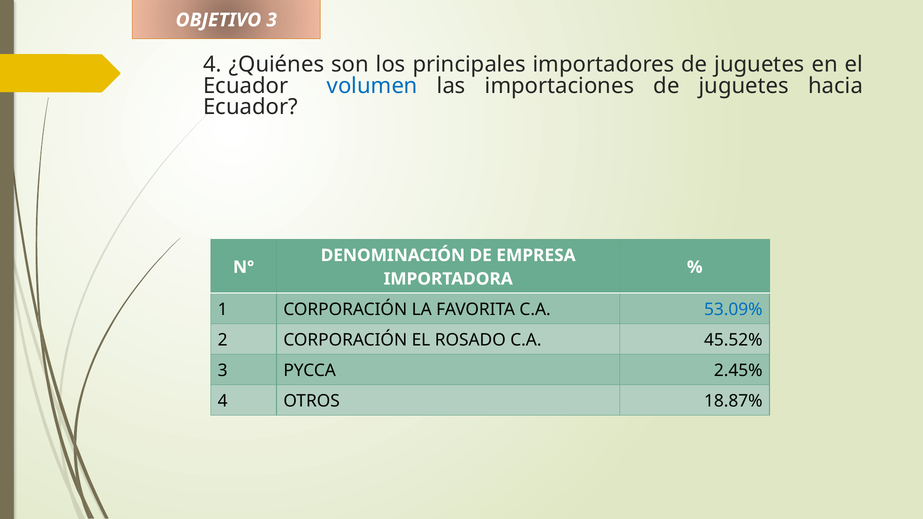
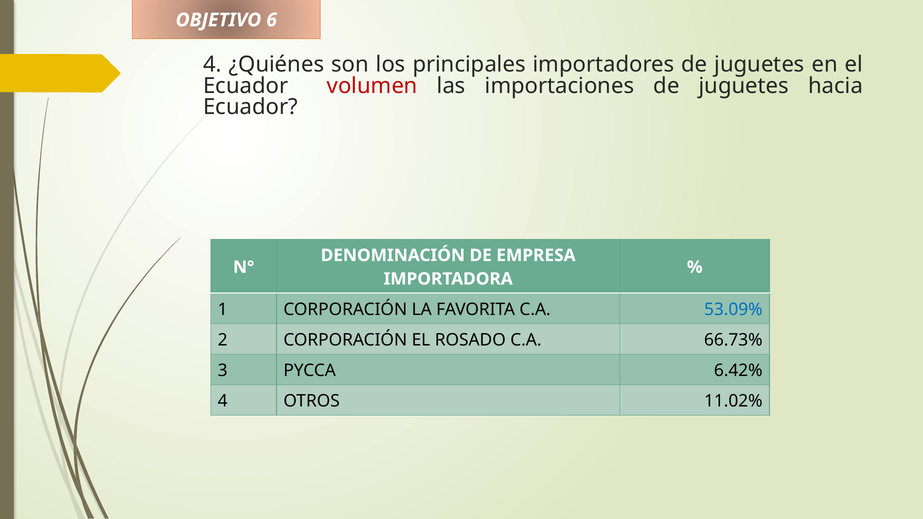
OBJETIVO 3: 3 -> 6
volumen colour: blue -> red
45.52%: 45.52% -> 66.73%
2.45%: 2.45% -> 6.42%
18.87%: 18.87% -> 11.02%
